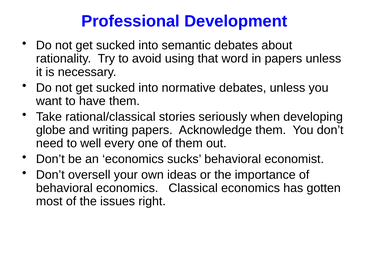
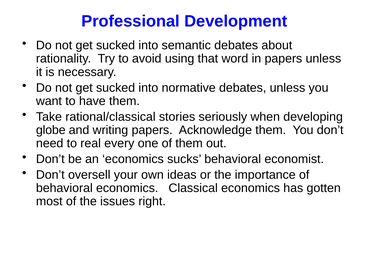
well: well -> real
